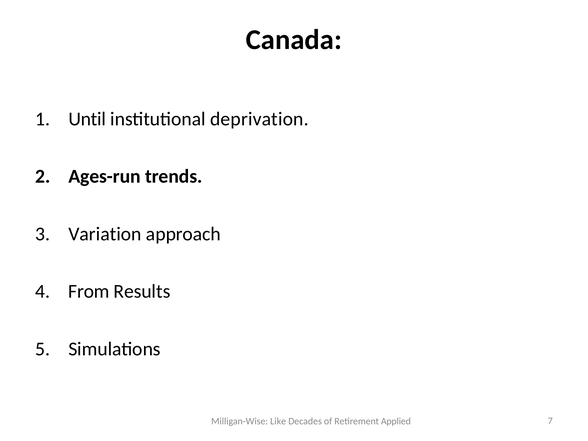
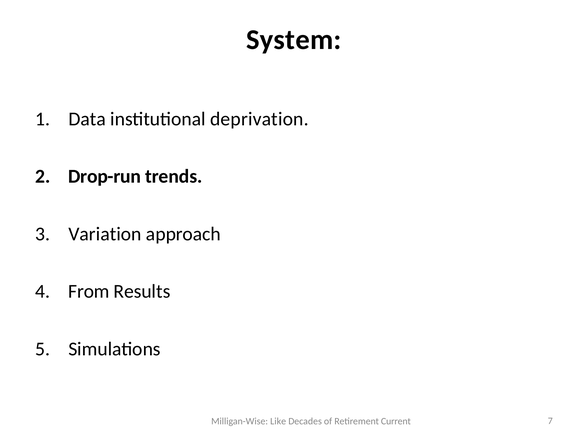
Canada: Canada -> System
Until: Until -> Data
Ages-run: Ages-run -> Drop-run
Applied: Applied -> Current
